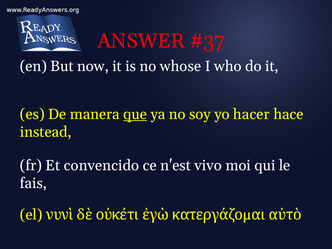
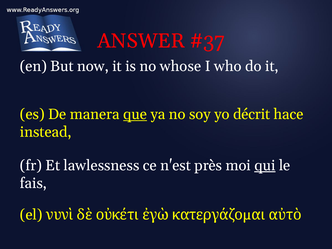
hacer: hacer -> décrit
convencido: convencido -> lawlessness
vivo: vivo -> près
qui underline: none -> present
